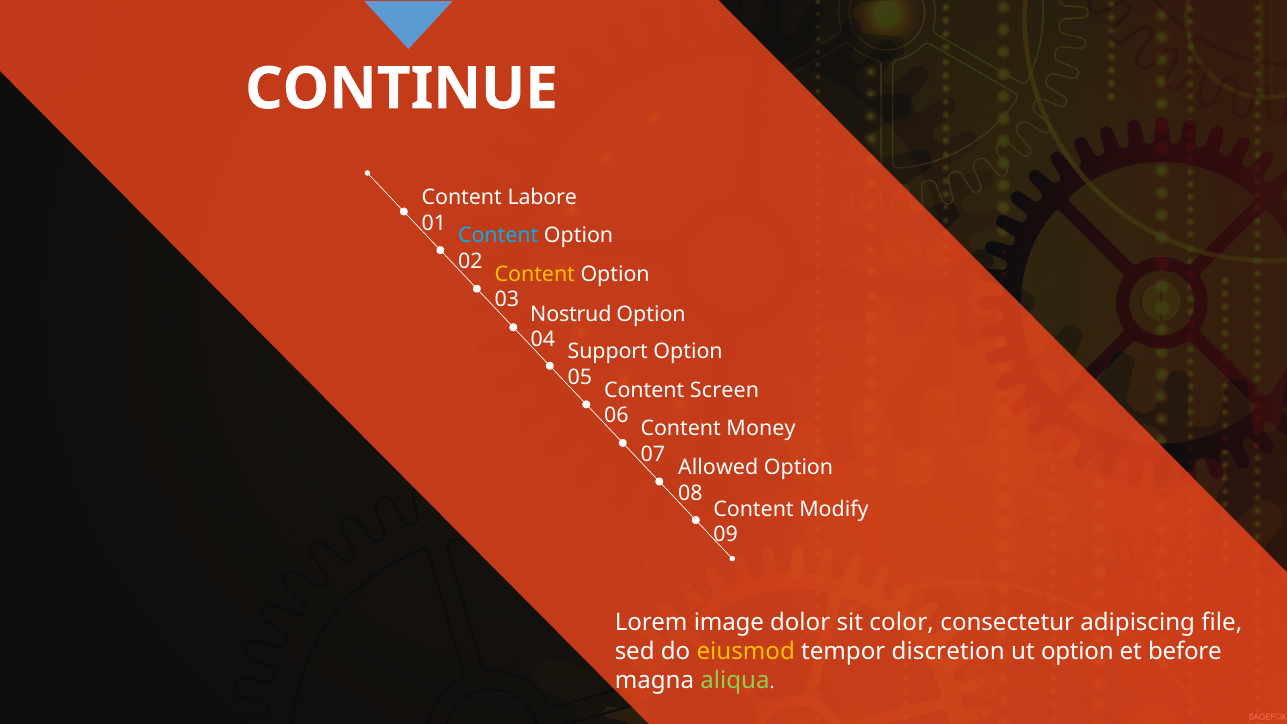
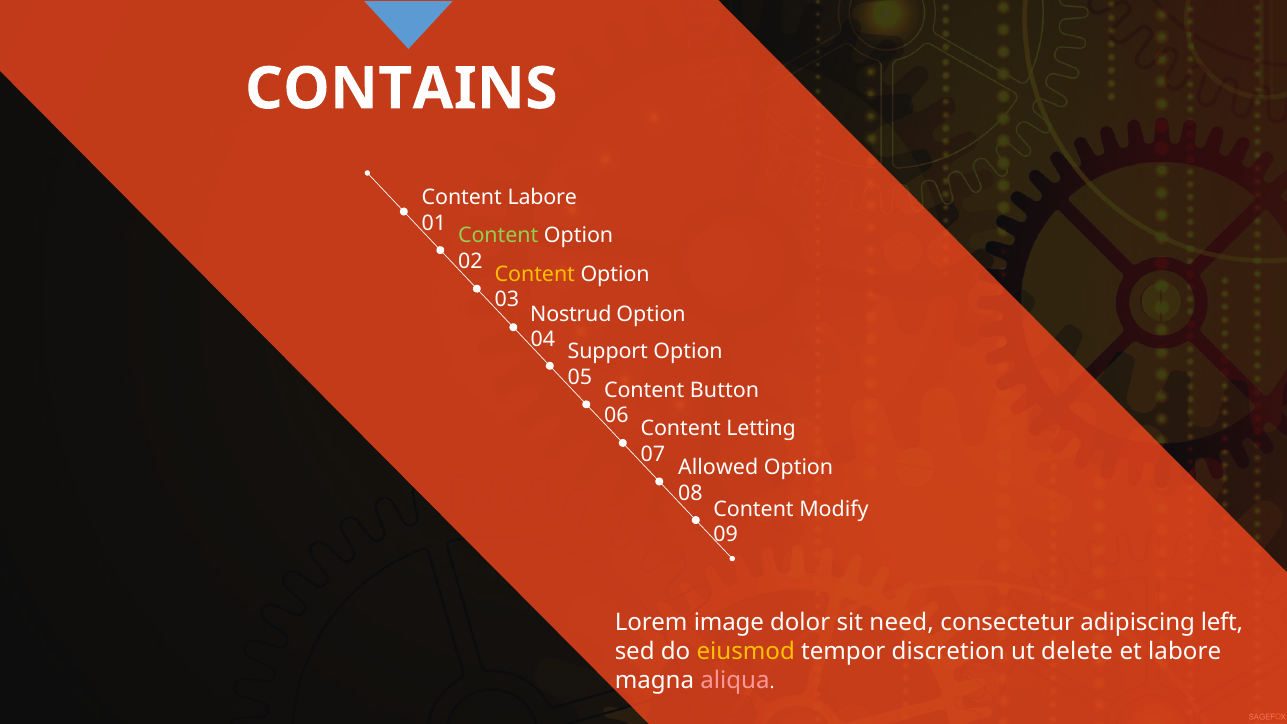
CONTINUE: CONTINUE -> CONTAINS
Content at (498, 236) colour: light blue -> light green
Screen: Screen -> Button
Money: Money -> Letting
color: color -> need
file: file -> left
ut option: option -> delete
et before: before -> labore
aliqua colour: light green -> pink
